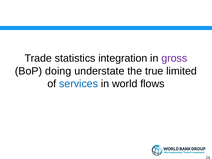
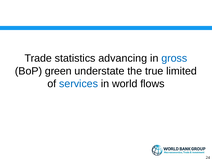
integration: integration -> advancing
gross colour: purple -> blue
doing: doing -> green
